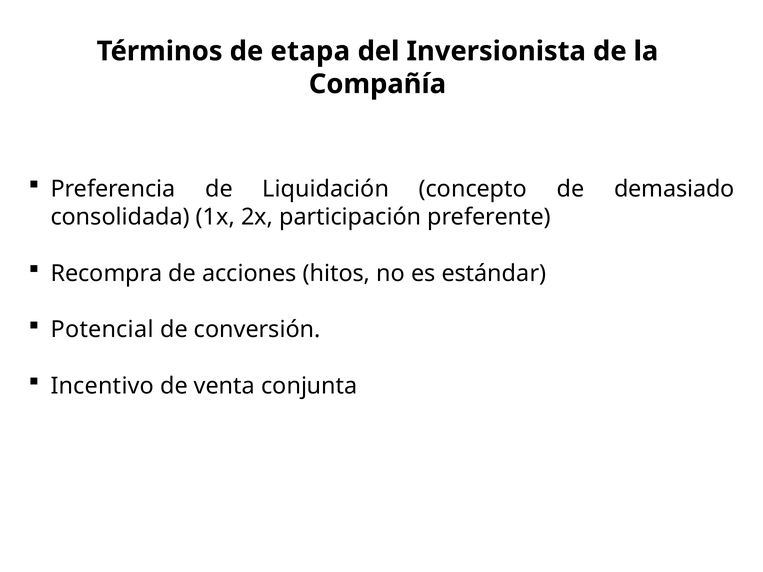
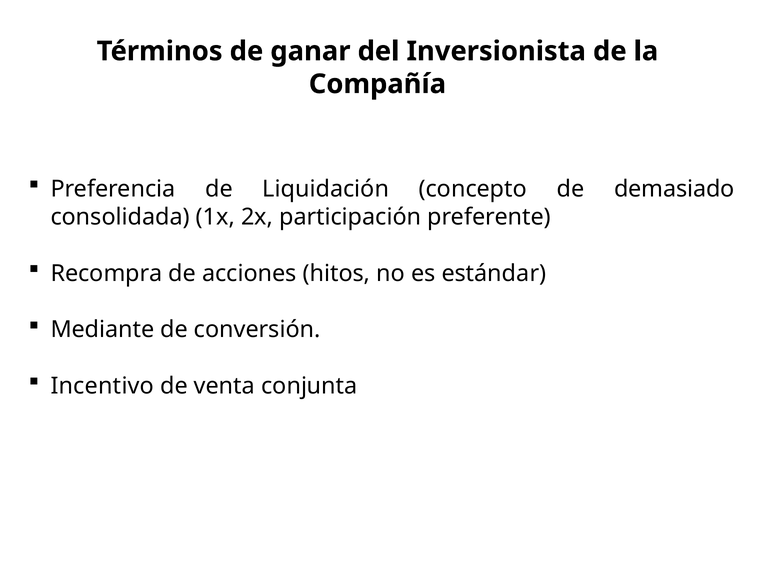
etapa: etapa -> ganar
Potencial: Potencial -> Mediante
